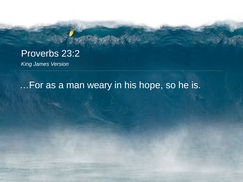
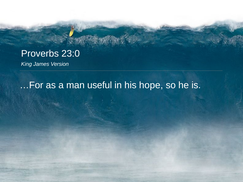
23:2: 23:2 -> 23:0
weary: weary -> useful
